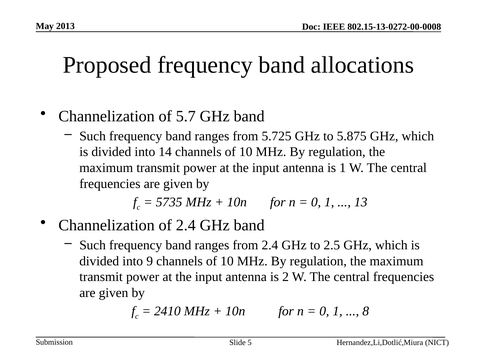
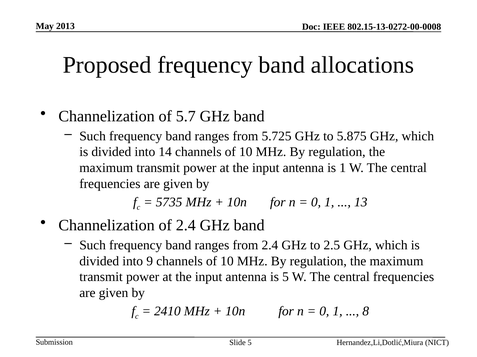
is 2: 2 -> 5
